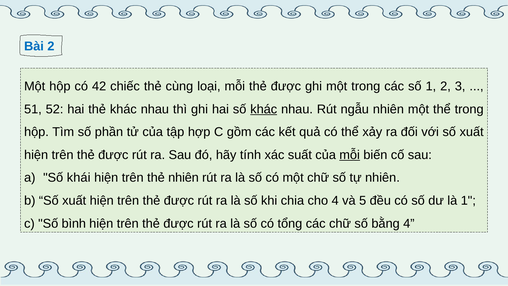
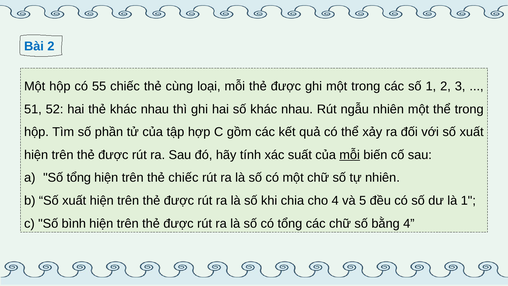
42: 42 -> 55
khác at (264, 109) underline: present -> none
Số khái: khái -> tổng
thẻ nhiên: nhiên -> chiếc
